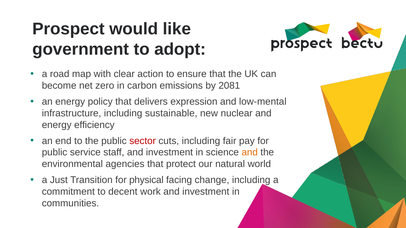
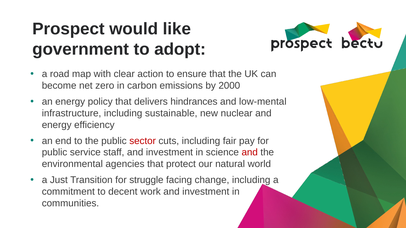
2081: 2081 -> 2000
expression: expression -> hindrances
and at (250, 153) colour: orange -> red
physical: physical -> struggle
